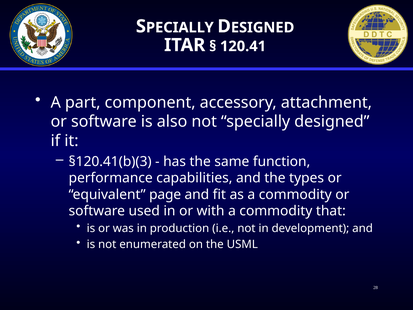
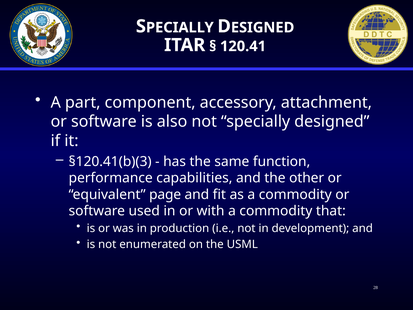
types: types -> other
